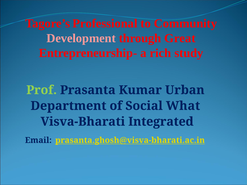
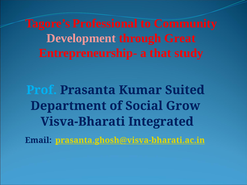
rich: rich -> that
Prof colour: light green -> light blue
Urban: Urban -> Suited
What: What -> Grow
